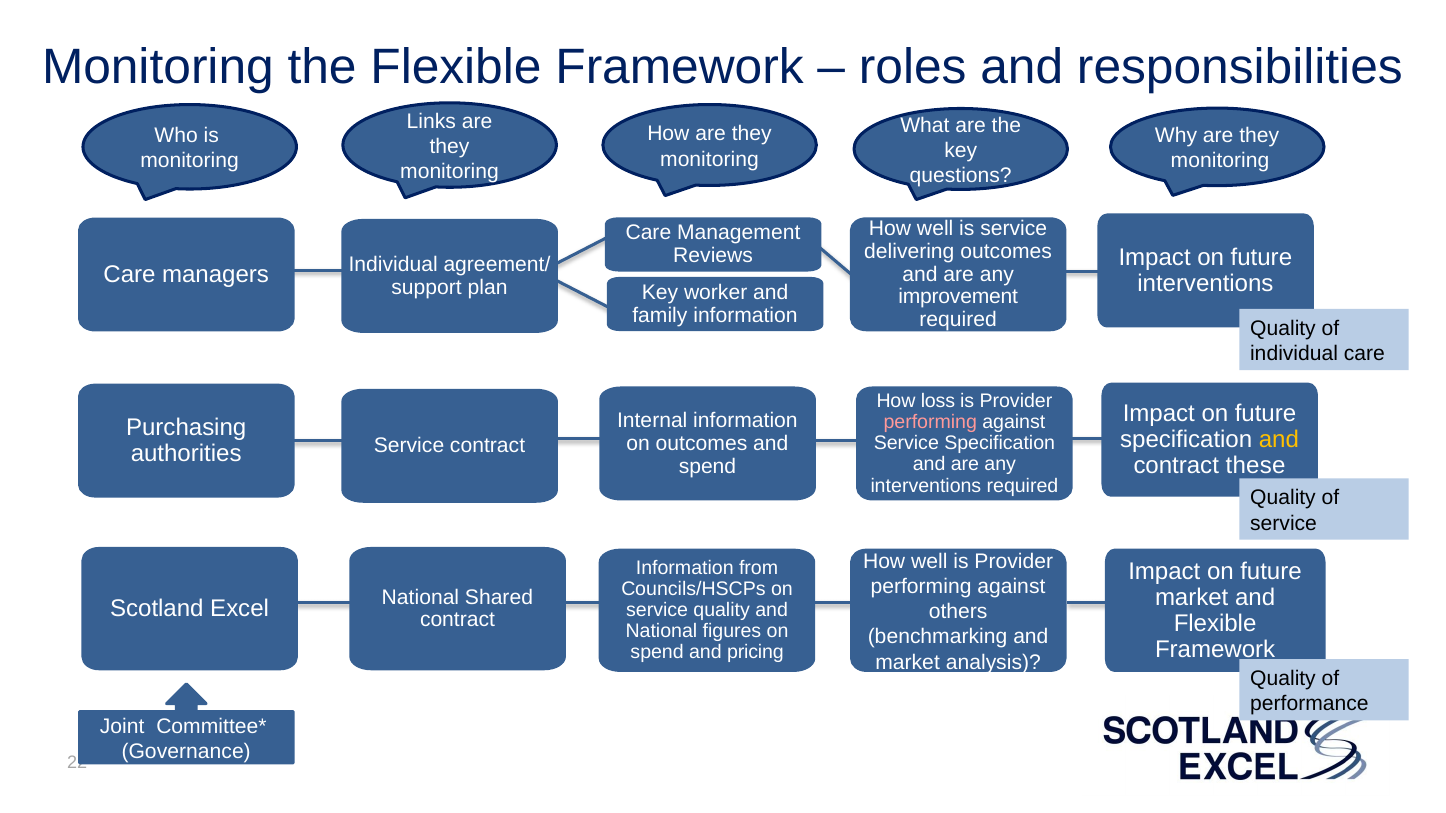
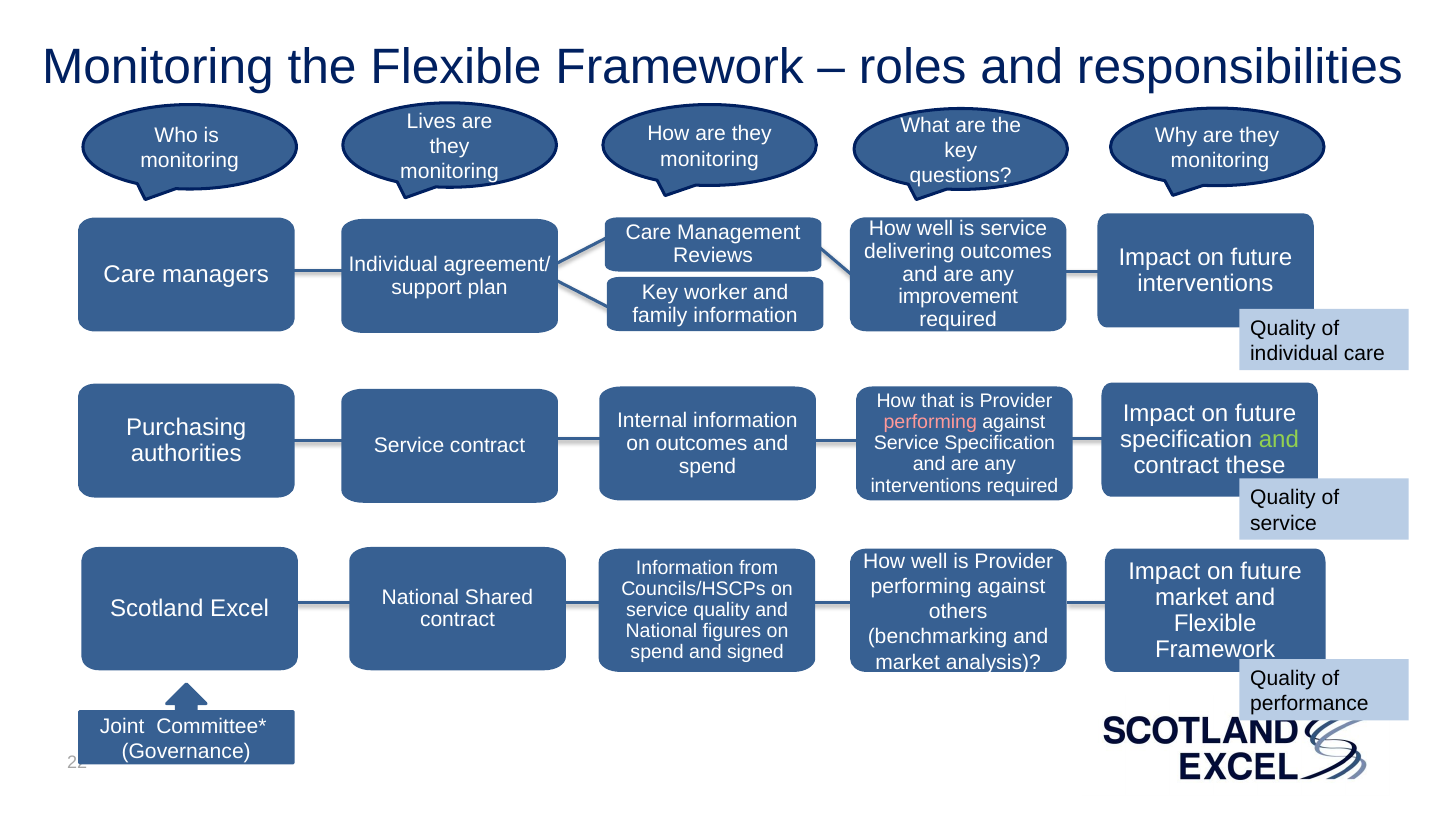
Links: Links -> Lives
loss: loss -> that
and at (1279, 440) colour: yellow -> light green
pricing: pricing -> signed
